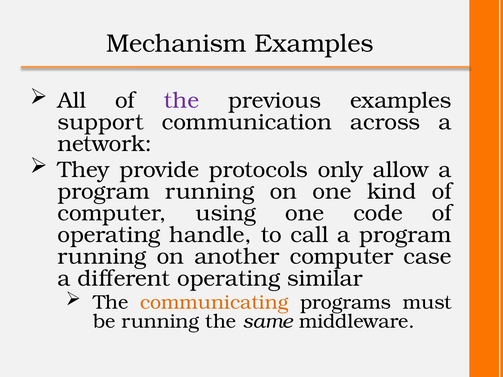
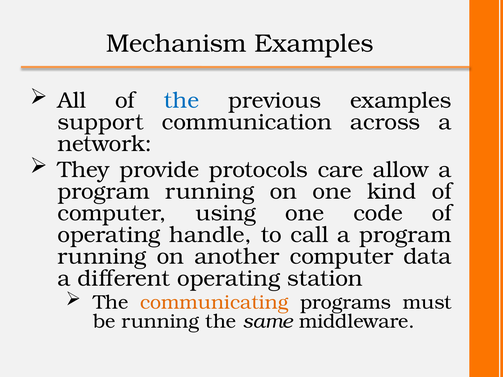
the at (181, 101) colour: purple -> blue
only: only -> care
case: case -> data
similar: similar -> station
